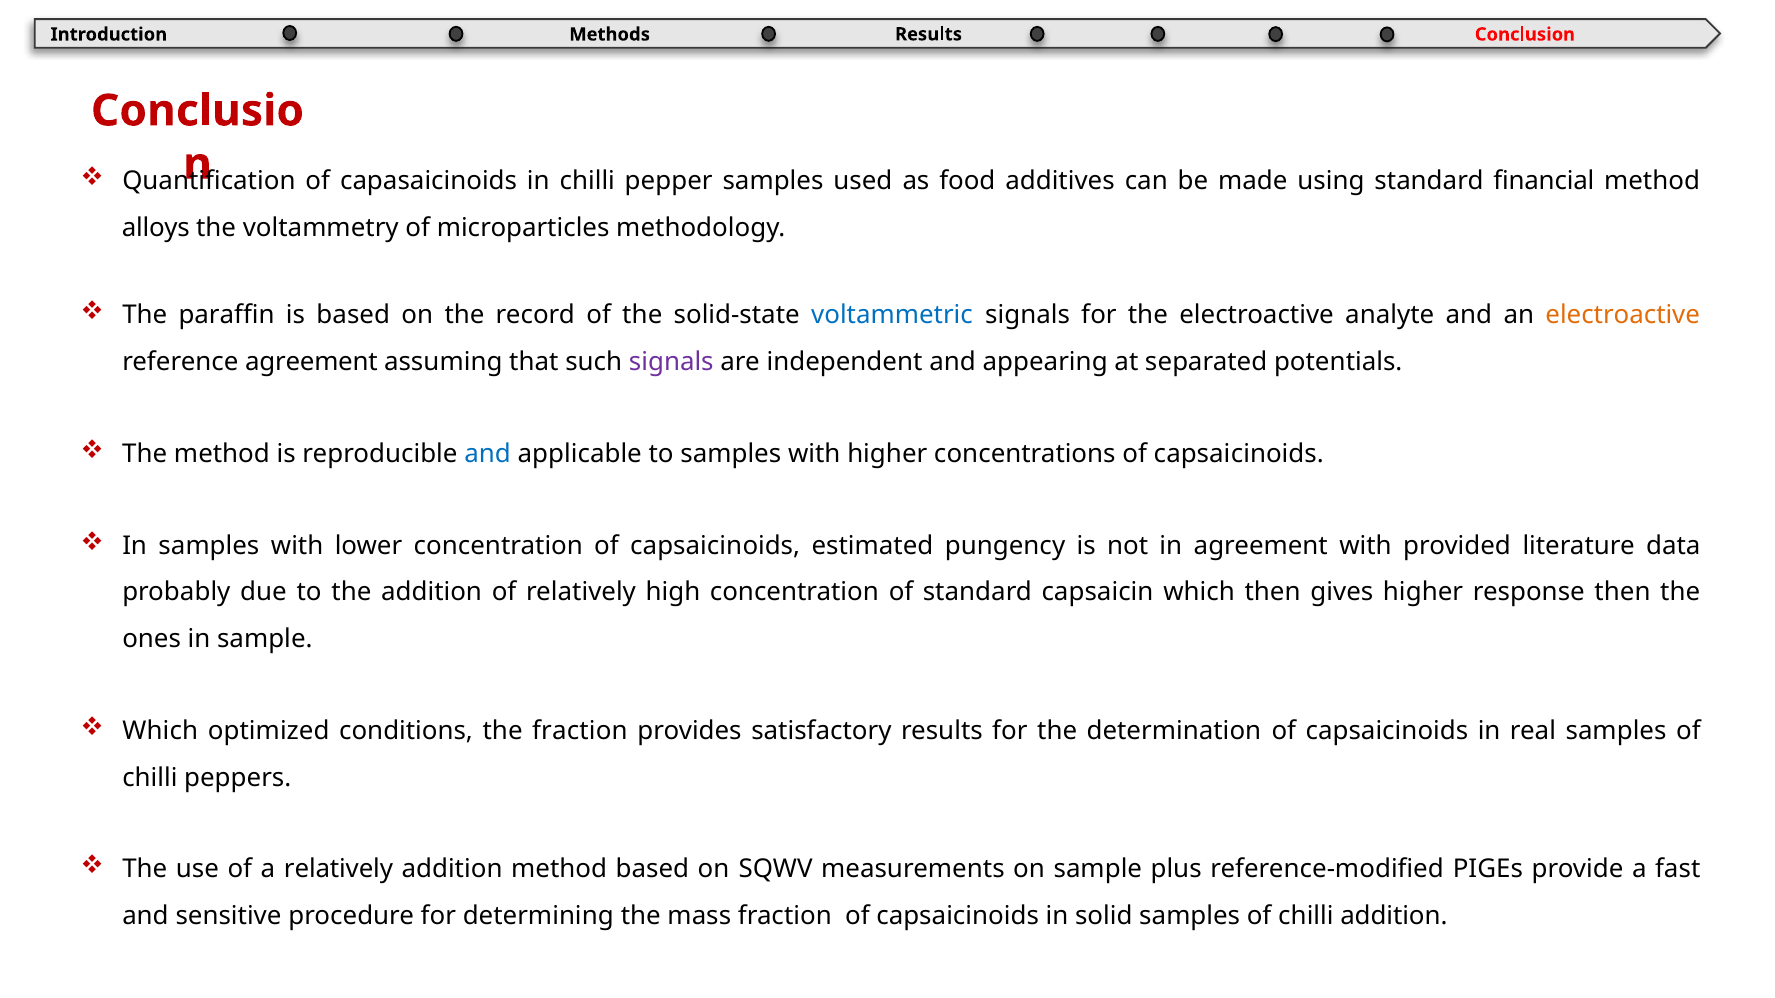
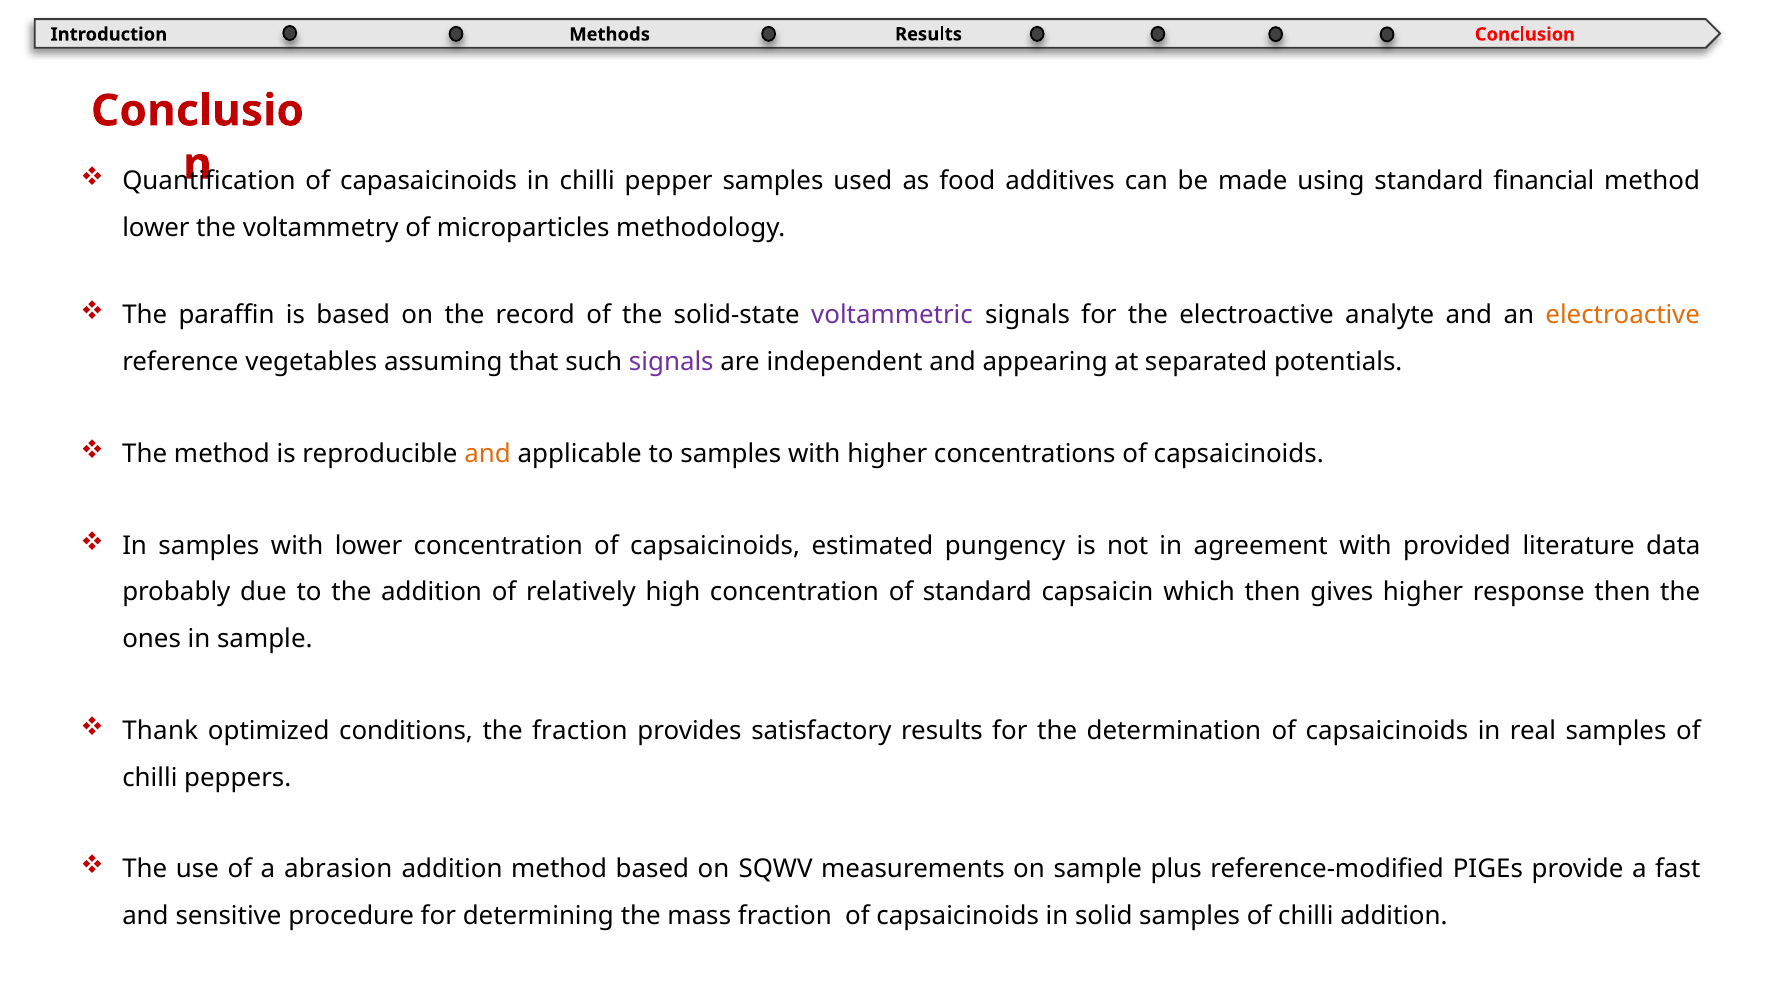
alloys at (156, 228): alloys -> lower
voltammetric colour: blue -> purple
reference agreement: agreement -> vegetables
and at (488, 454) colour: blue -> orange
Which at (160, 731): Which -> Thank
a relatively: relatively -> abrasion
